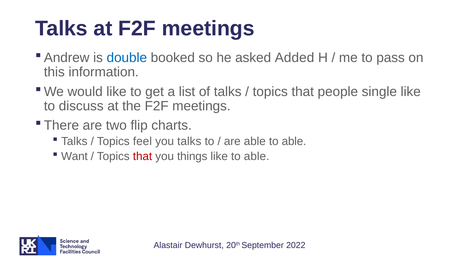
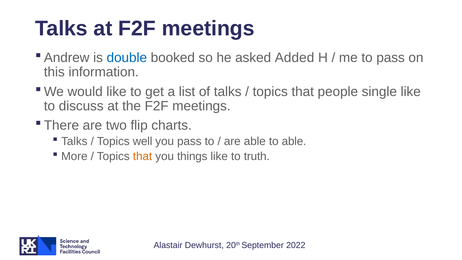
feel: feel -> well
you talks: talks -> pass
Want: Want -> More
that at (143, 156) colour: red -> orange
like to able: able -> truth
